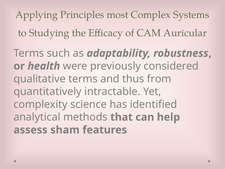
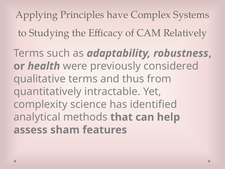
most: most -> have
Auricular: Auricular -> Relatively
